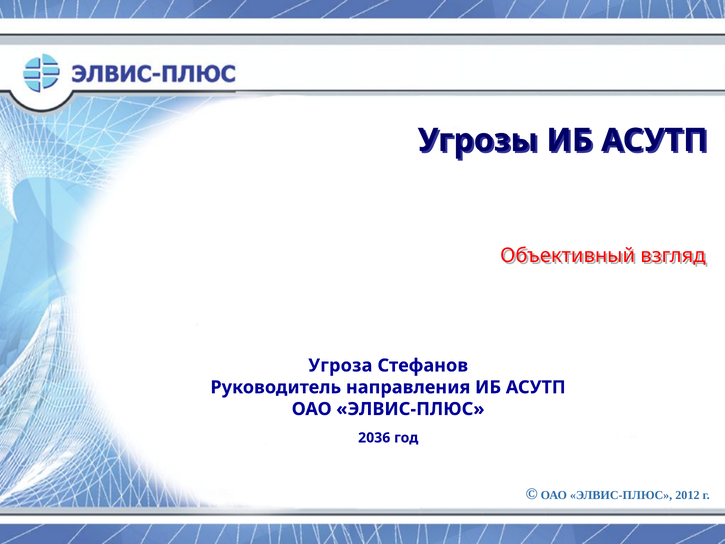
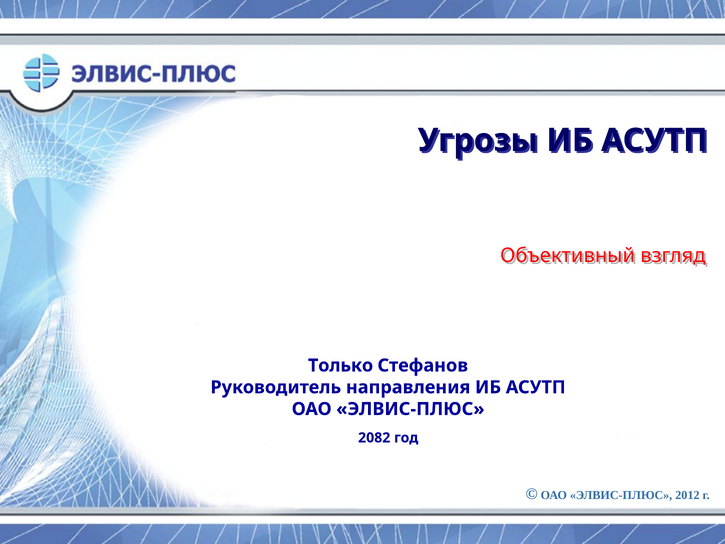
Угроза: Угроза -> Только
2036: 2036 -> 2082
